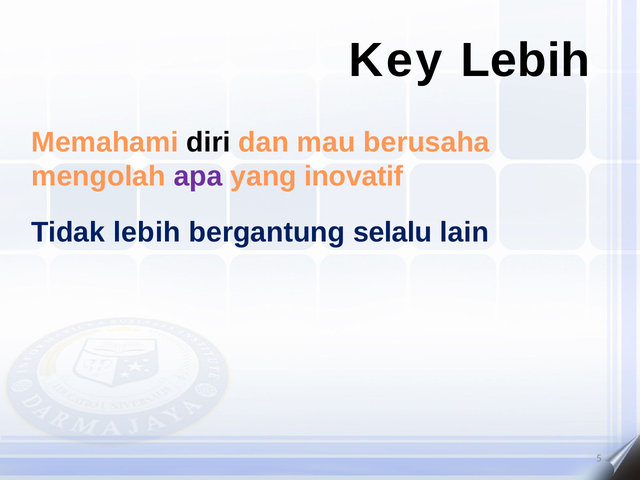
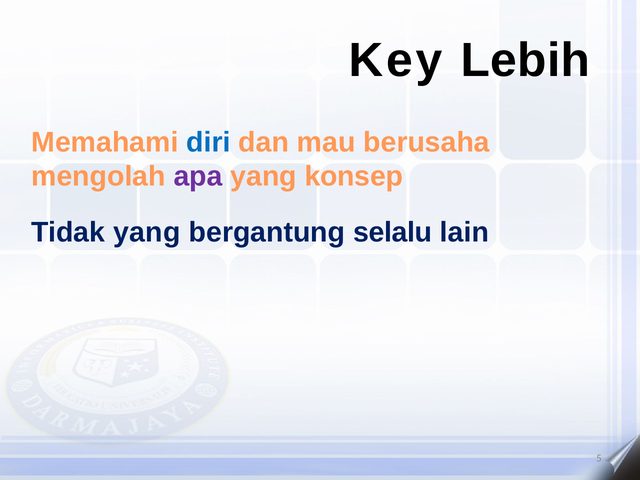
diri colour: black -> blue
inovatif: inovatif -> konsep
Tidak lebih: lebih -> yang
